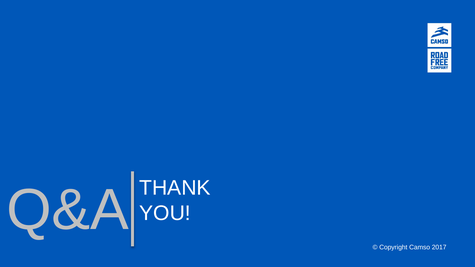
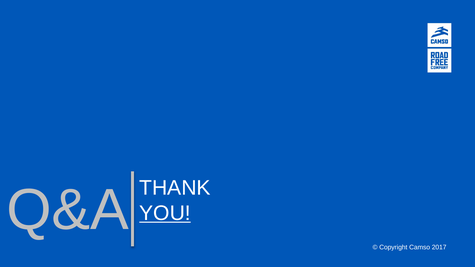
YOU underline: none -> present
